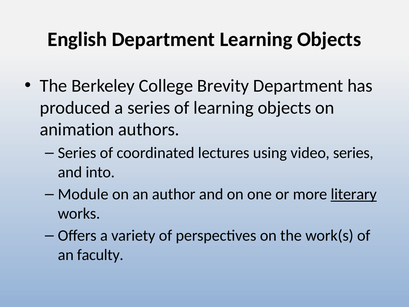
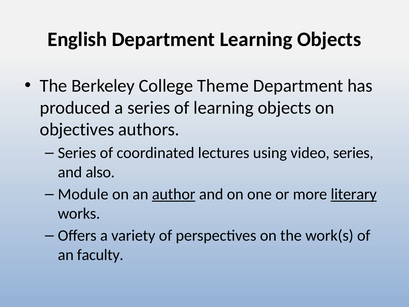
Brevity: Brevity -> Theme
animation: animation -> objectives
into: into -> also
author underline: none -> present
